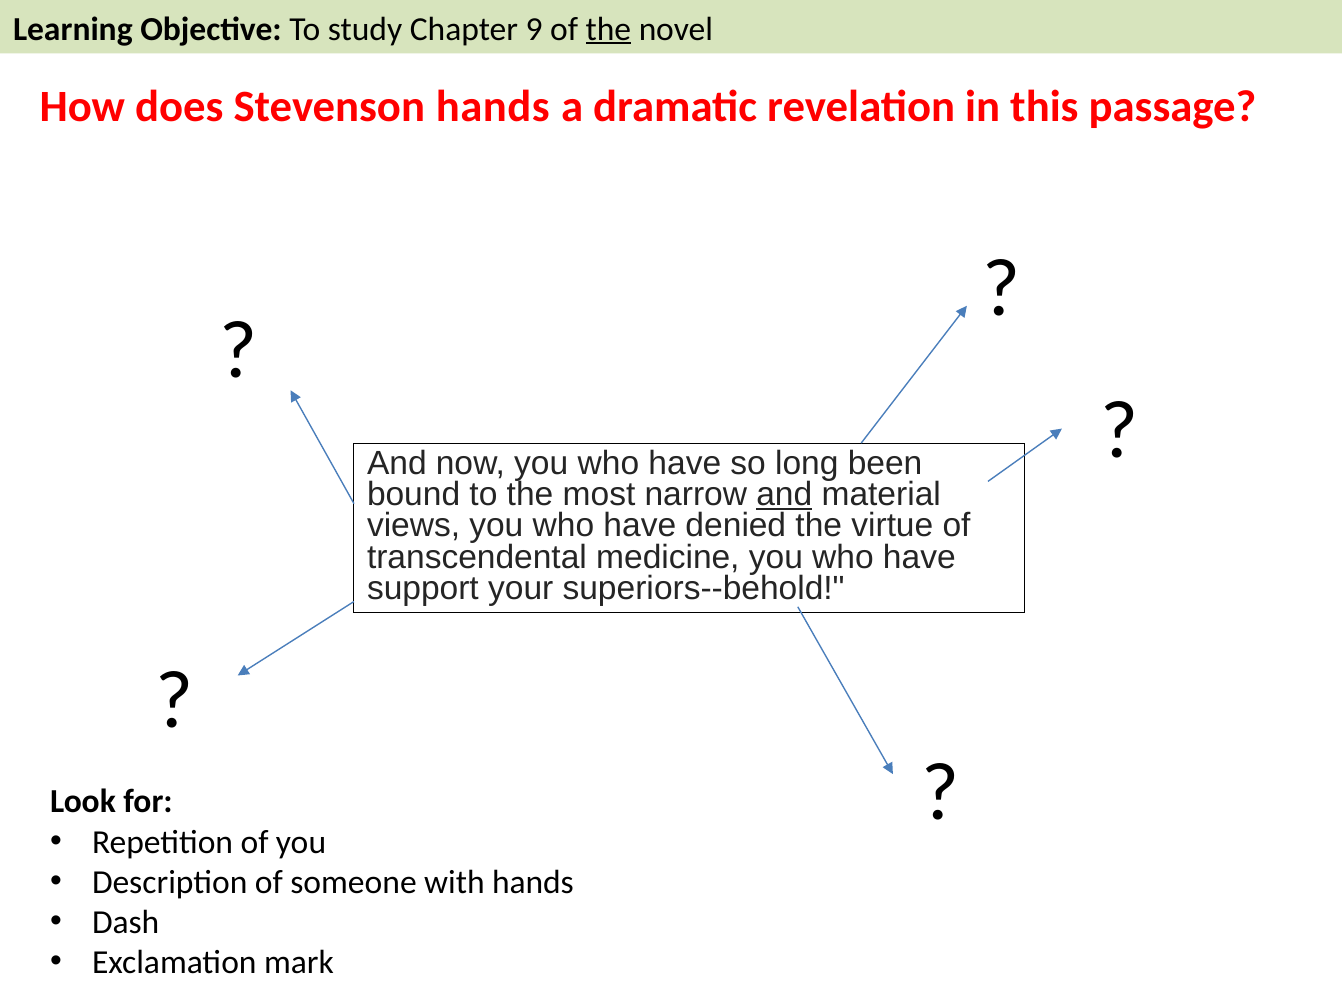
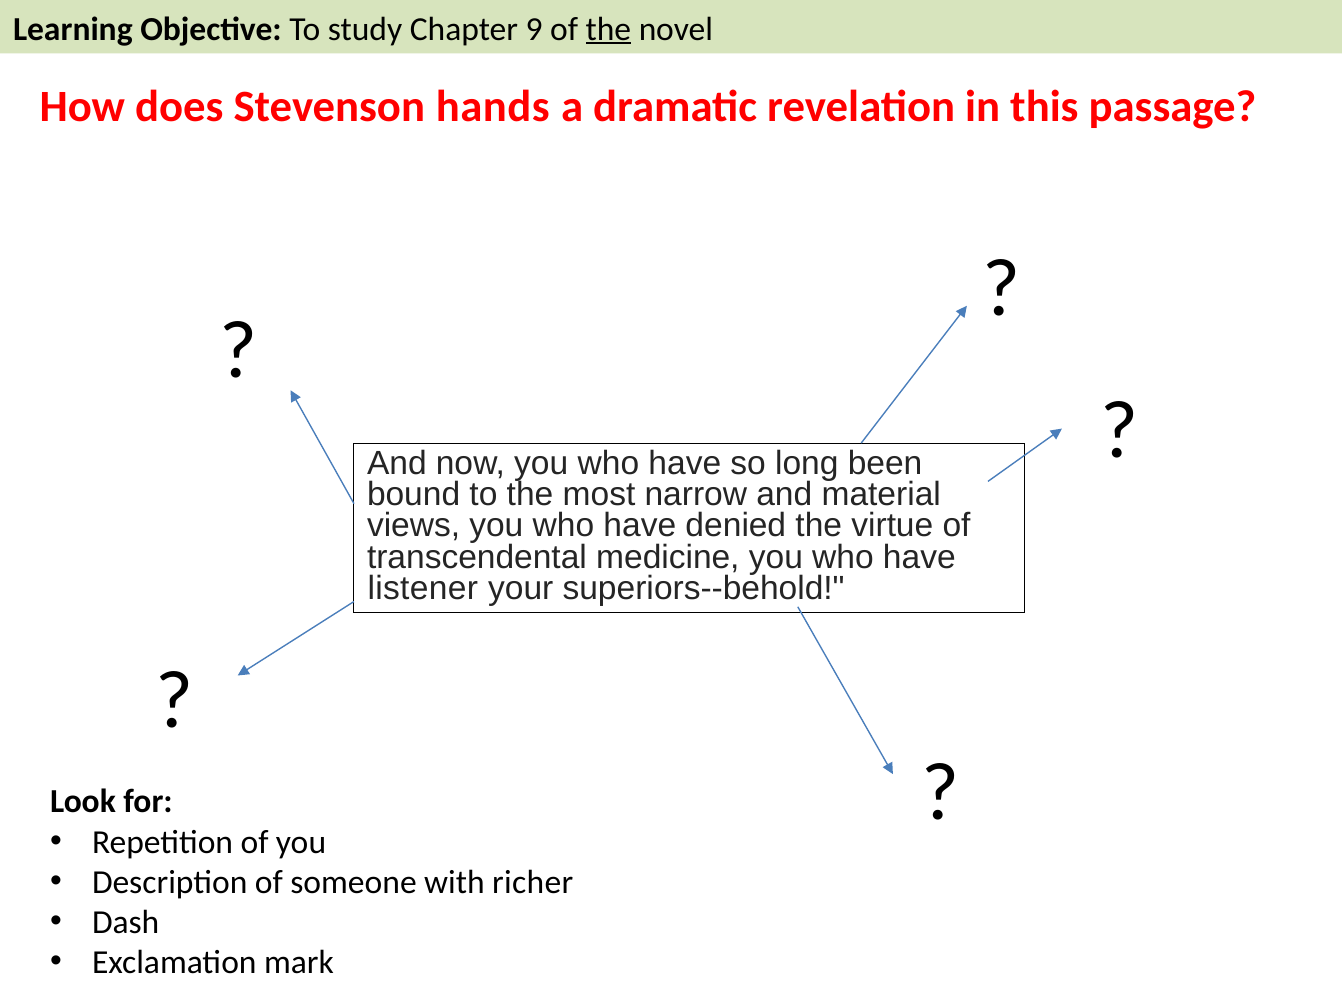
and at (784, 495) underline: present -> none
support: support -> listener
with hands: hands -> richer
